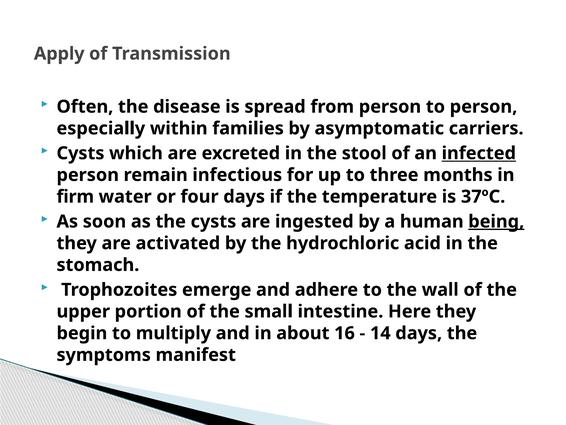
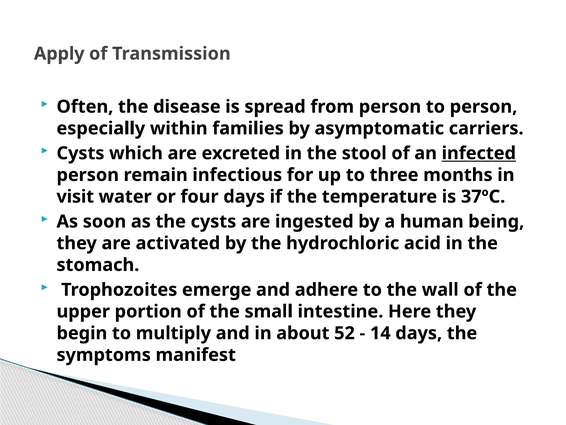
firm: firm -> visit
being underline: present -> none
16: 16 -> 52
